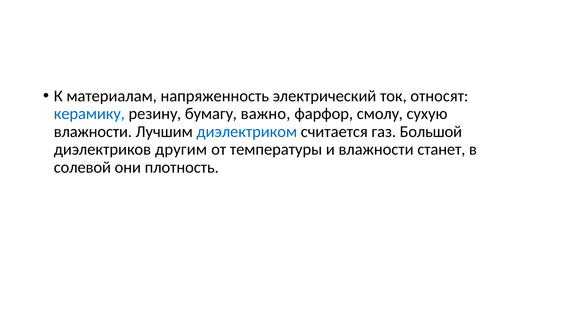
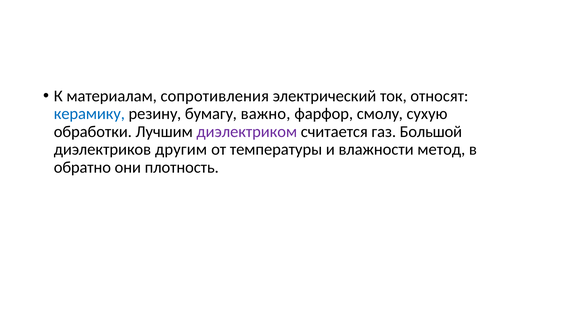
напряженность: напряженность -> сопротивления
влажности at (93, 131): влажности -> обработки
диэлектриком colour: blue -> purple
станет: станет -> метод
солевой: солевой -> обратно
